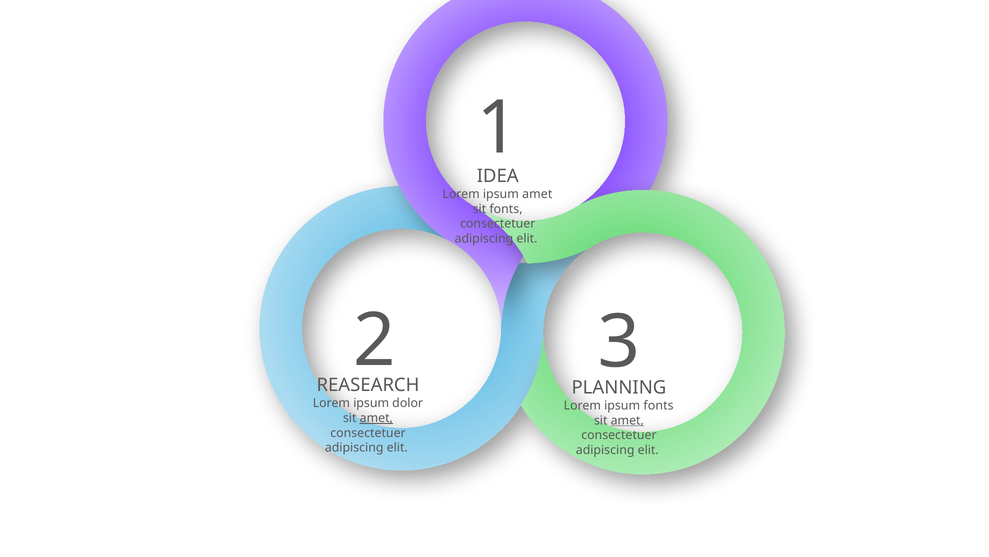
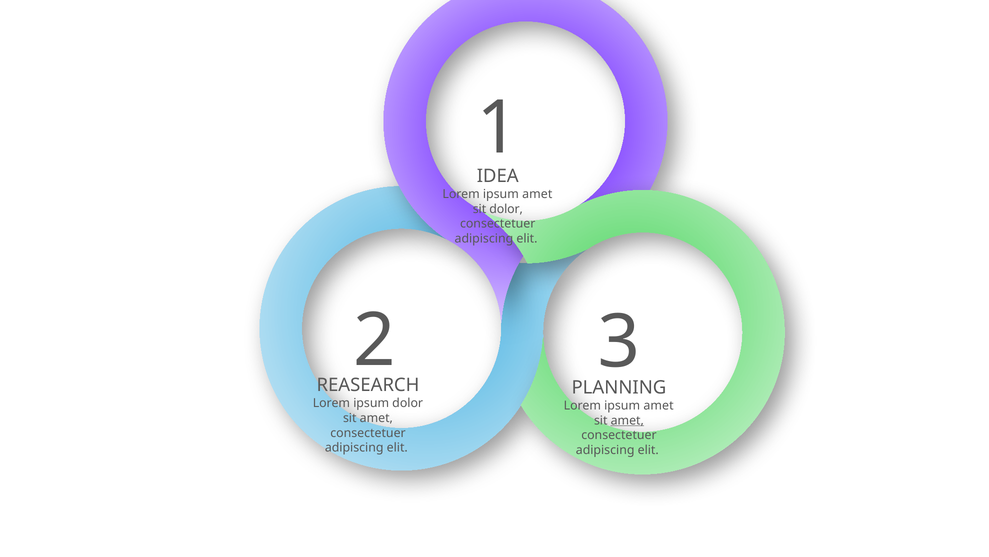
sit fonts: fonts -> dolor
fonts at (659, 405): fonts -> amet
amet at (376, 418) underline: present -> none
